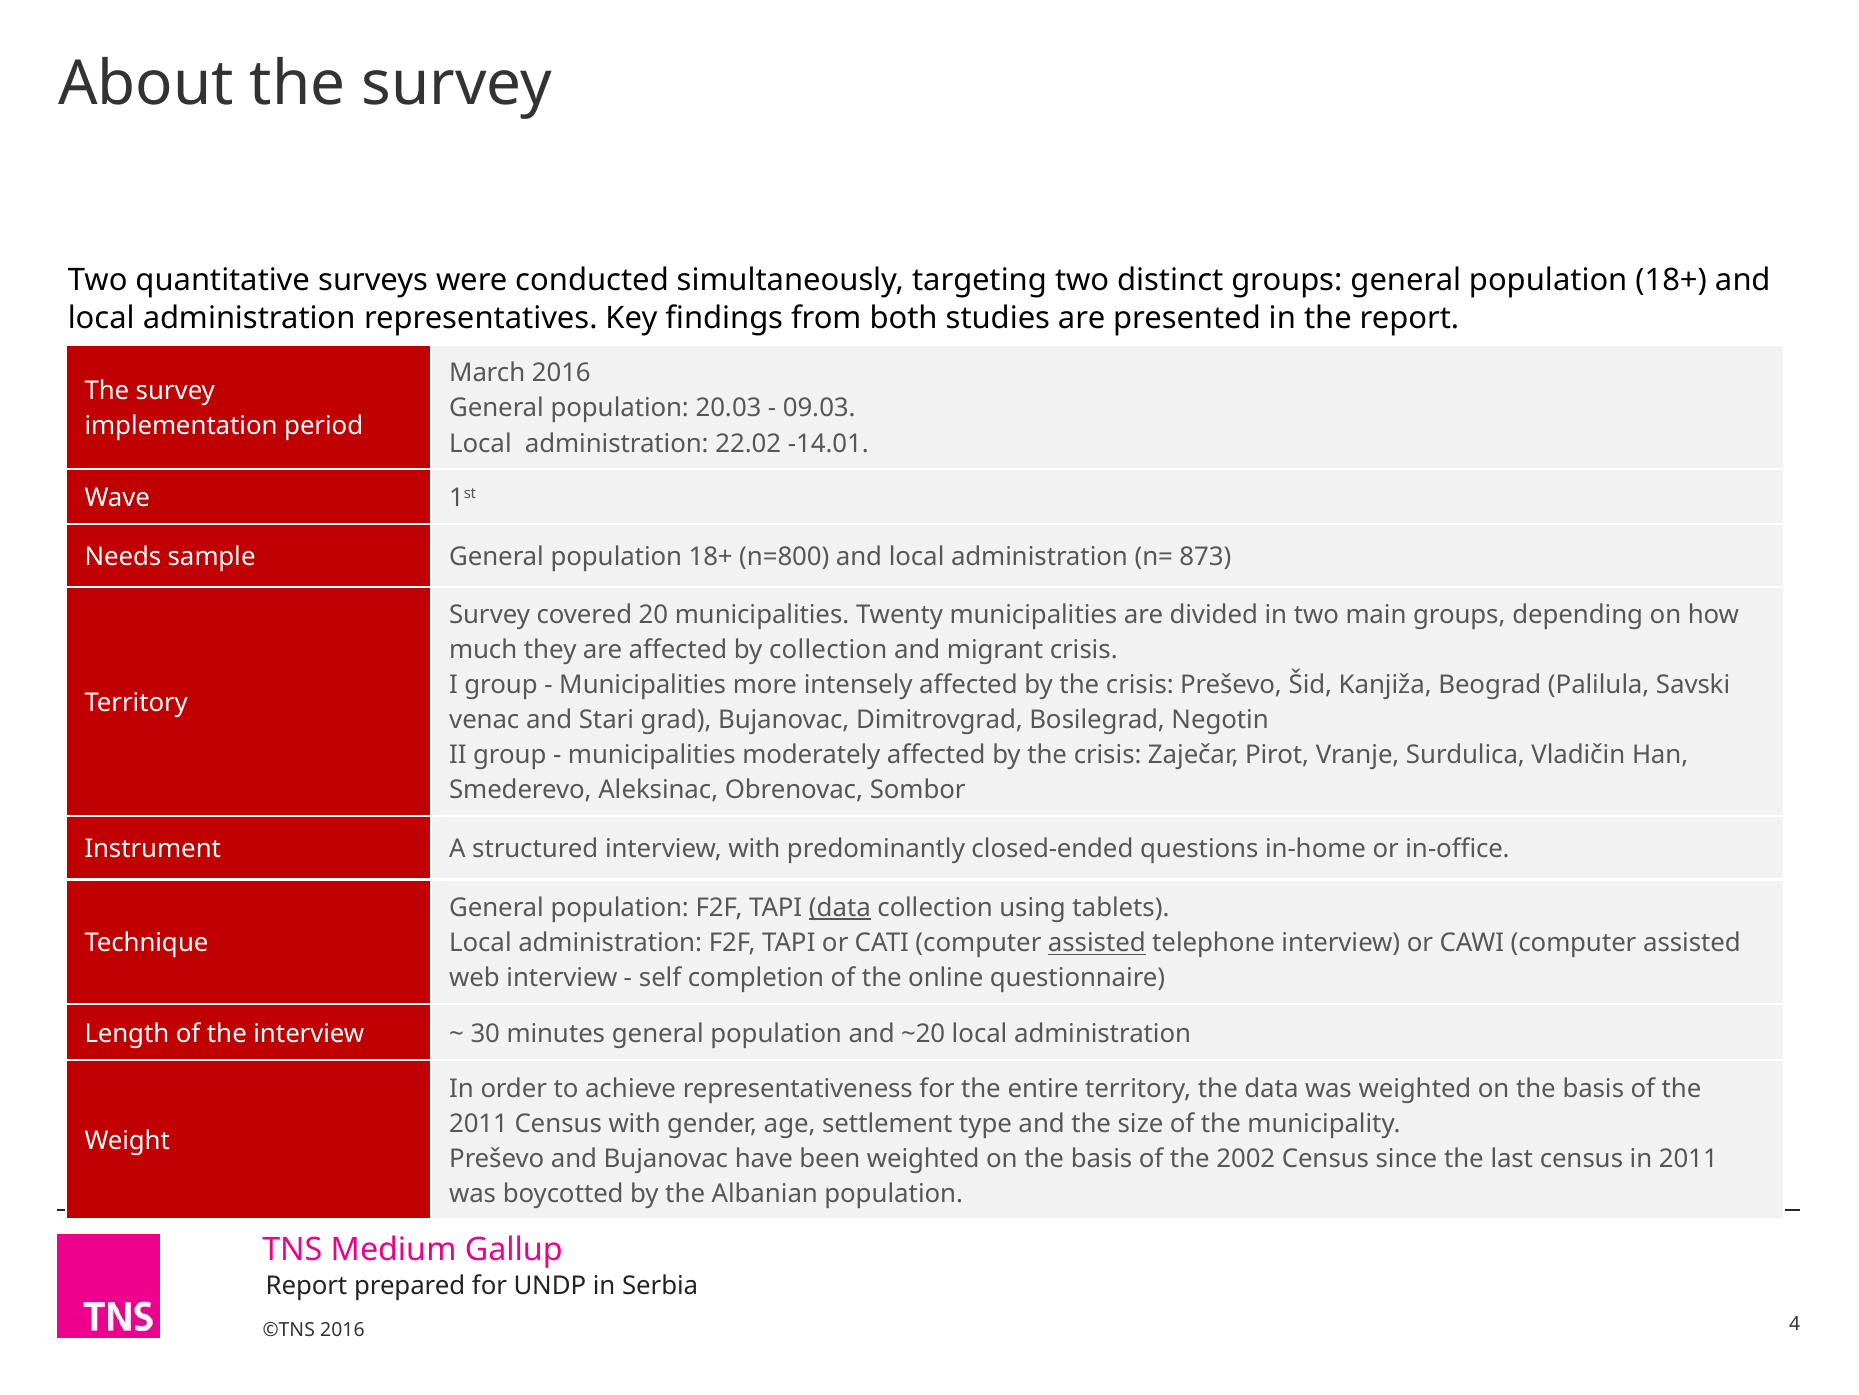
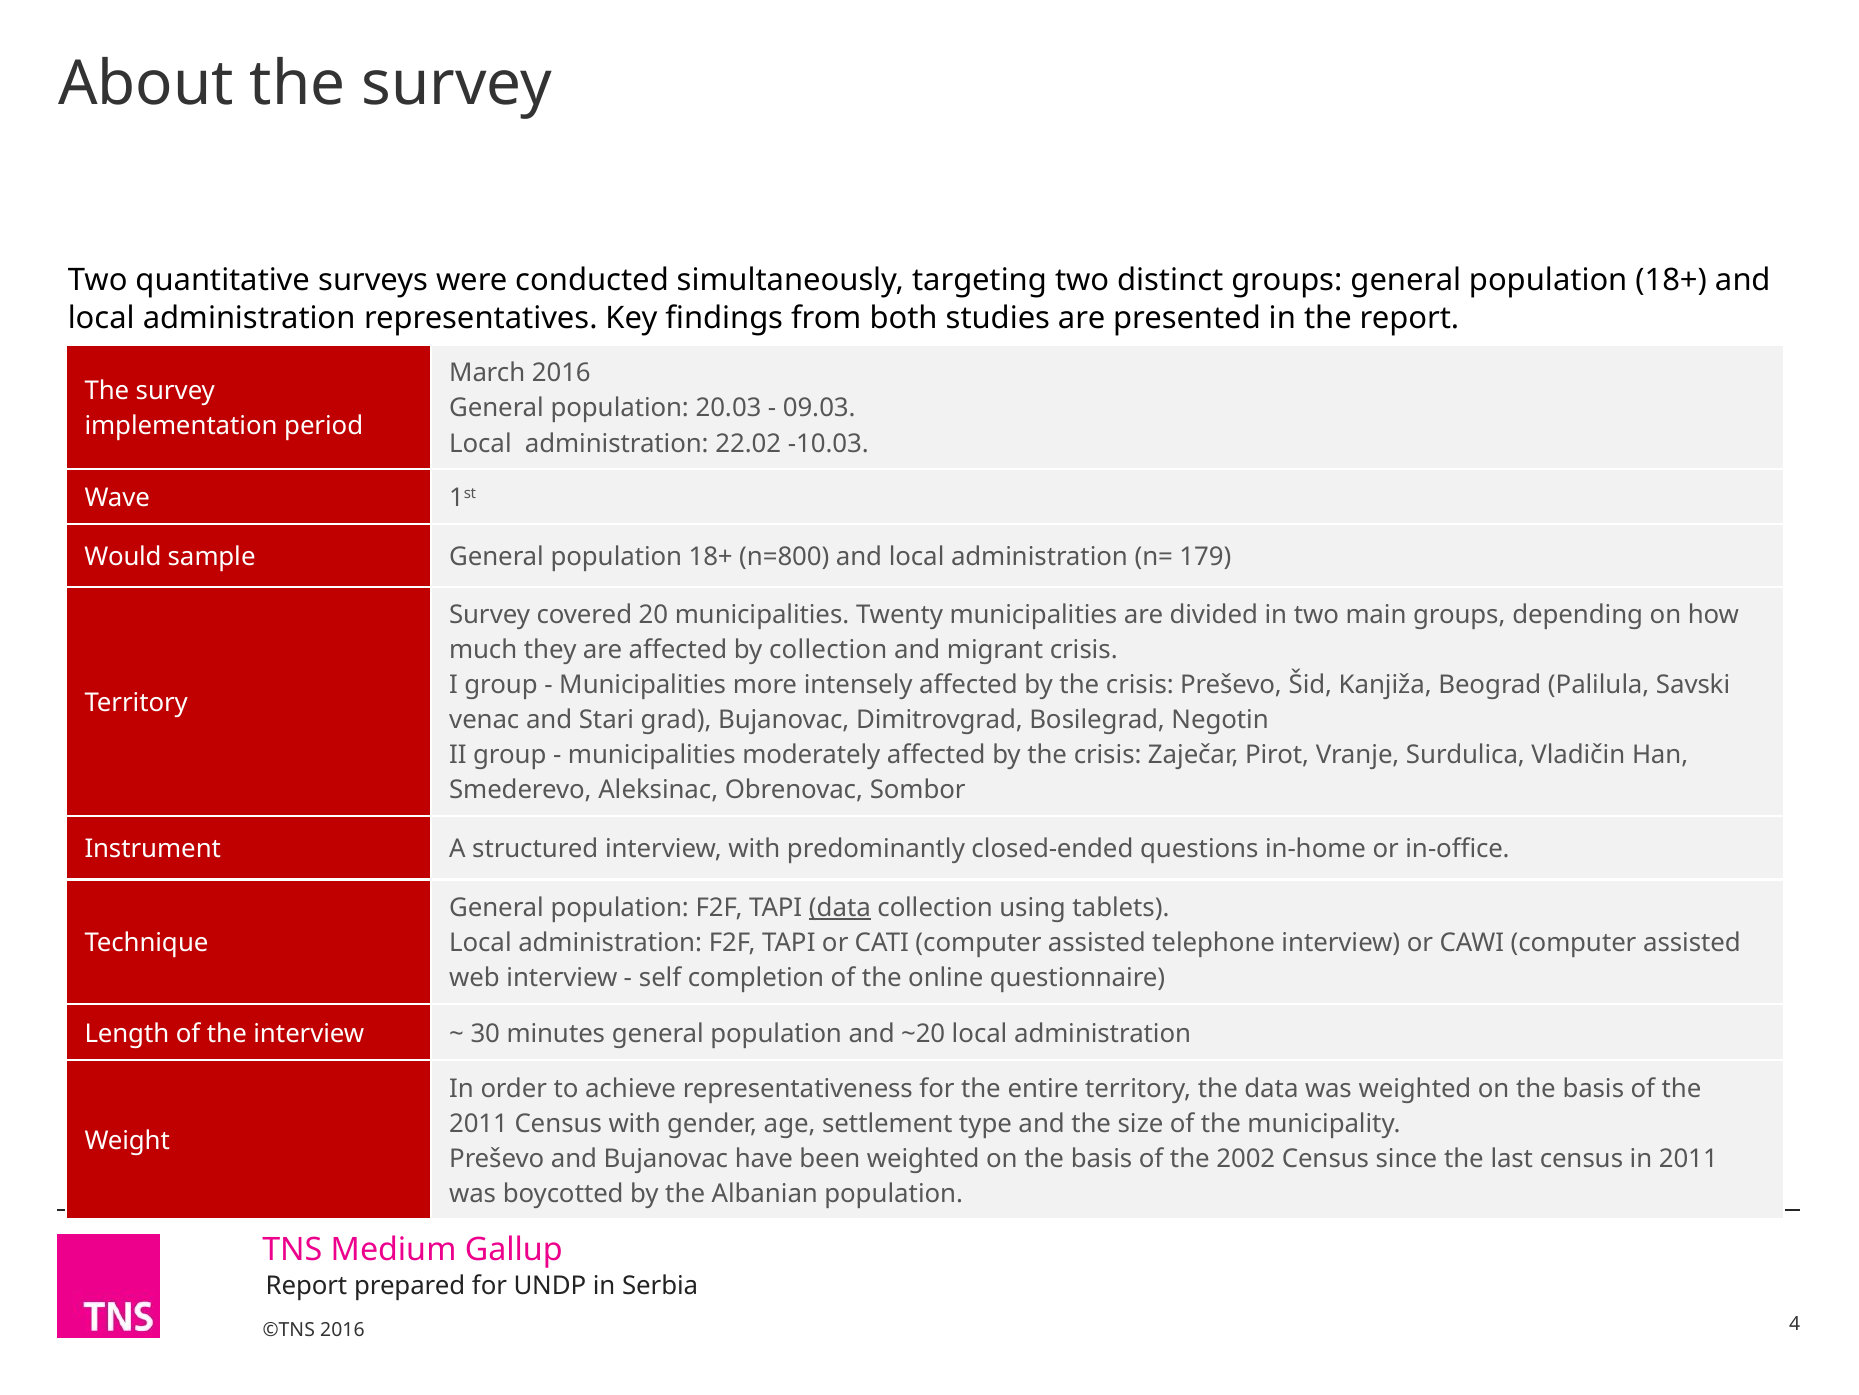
-14.01: -14.01 -> -10.03
Needs: Needs -> Would
873: 873 -> 179
assisted at (1097, 943) underline: present -> none
